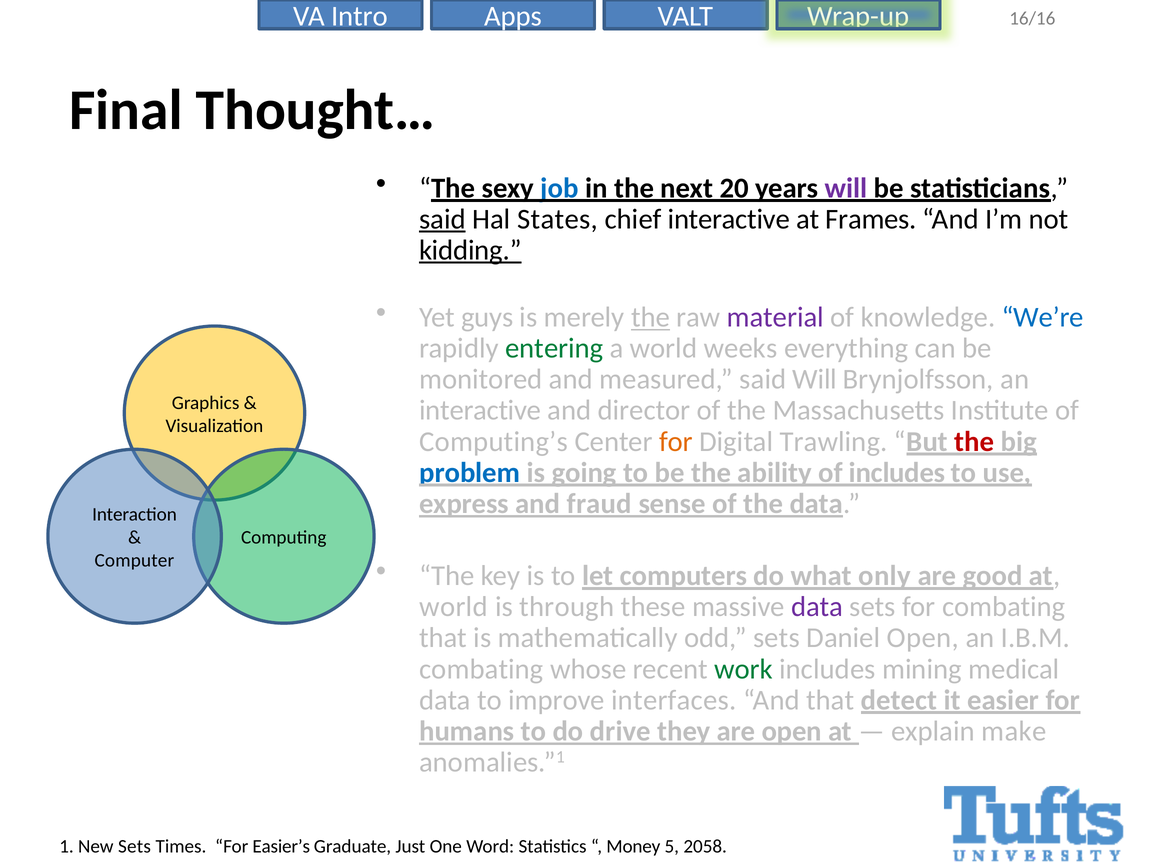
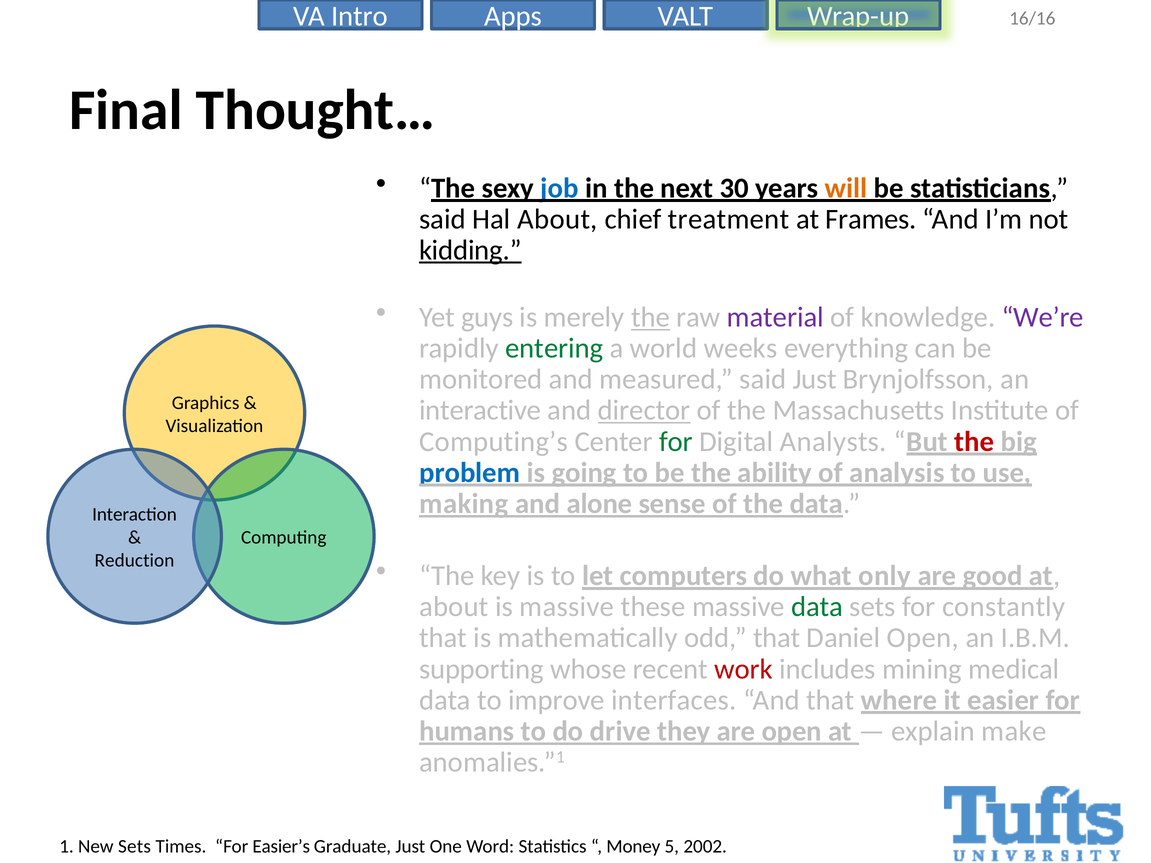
20: 20 -> 30
will at (846, 188) colour: purple -> orange
said at (442, 219) underline: present -> none
Hal States: States -> About
chief interactive: interactive -> treatment
We’re colour: blue -> purple
said Will: Will -> Just
director underline: none -> present
for at (676, 442) colour: orange -> green
Trawling: Trawling -> Analysts
of includes: includes -> analysis
express: express -> making
fraud: fraud -> alone
Computer: Computer -> Reduction
world at (454, 607): world -> about
is through: through -> massive
data at (817, 607) colour: purple -> green
for combating: combating -> constantly
odd sets: sets -> that
combating at (481, 669): combating -> supporting
work colour: green -> red
detect: detect -> where
2058: 2058 -> 2002
